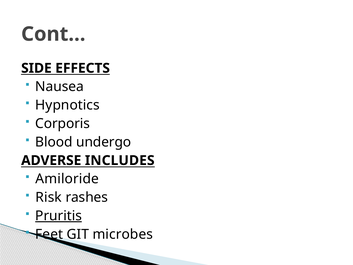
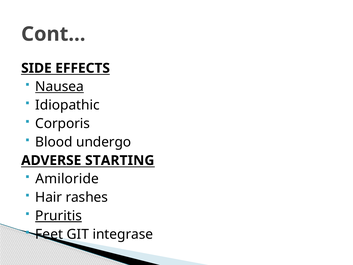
Nausea underline: none -> present
Hypnotics: Hypnotics -> Idiopathic
INCLUDES: INCLUDES -> STARTING
Risk: Risk -> Hair
microbes: microbes -> integrase
